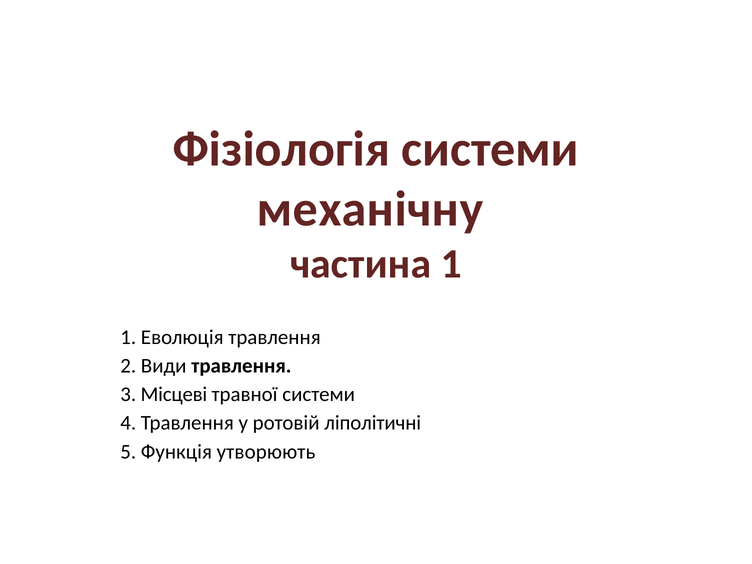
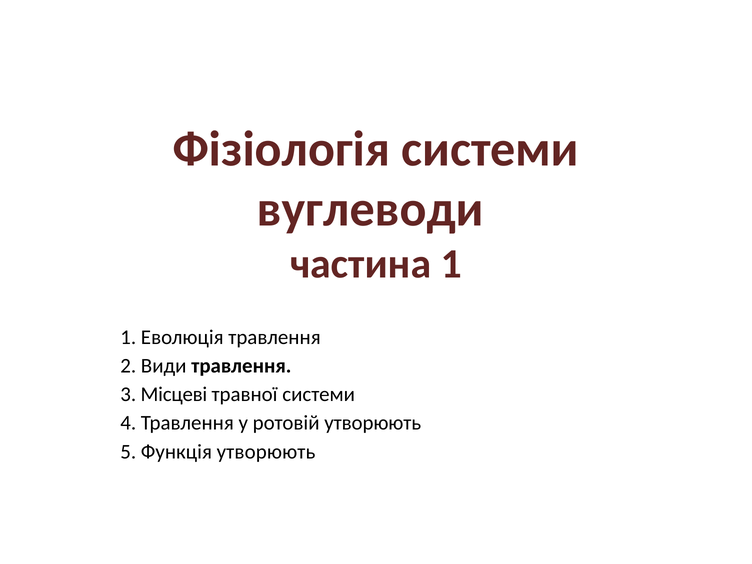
механічну: механічну -> вуглеводи
ротовій ліполітичні: ліполітичні -> утворюють
